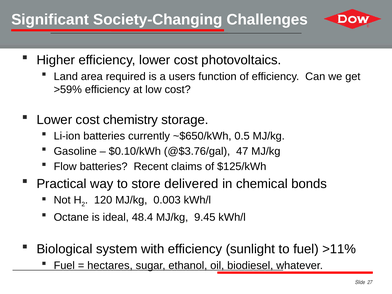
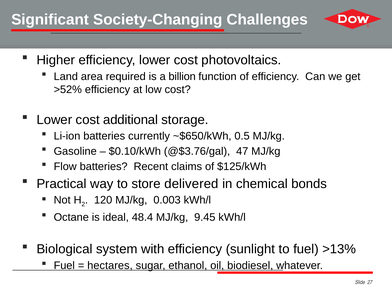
users: users -> billion
>59%: >59% -> >52%
chemistry: chemistry -> additional
>11%: >11% -> >13%
